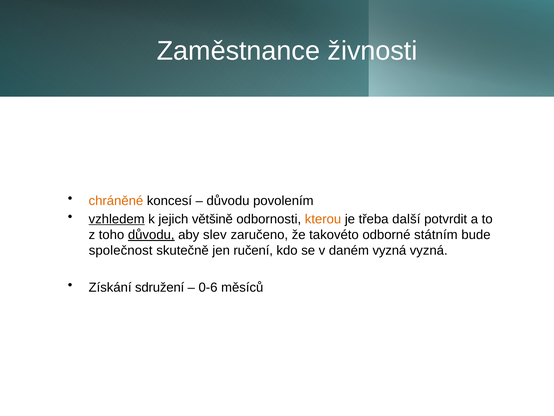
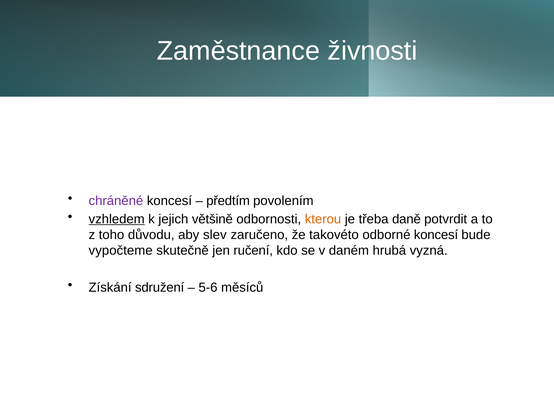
chráněné colour: orange -> purple
důvodu at (228, 201): důvodu -> předtím
další: další -> daně
důvodu at (151, 235) underline: present -> none
odborné státním: státním -> koncesí
společnost: společnost -> vypočteme
daném vyzná: vyzná -> hrubá
0-6: 0-6 -> 5-6
